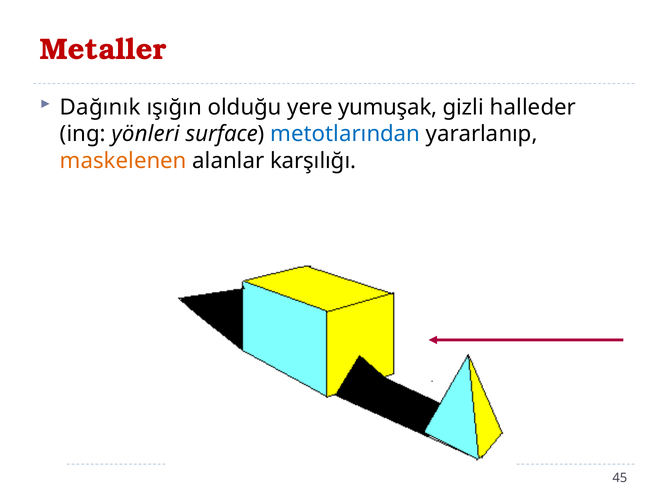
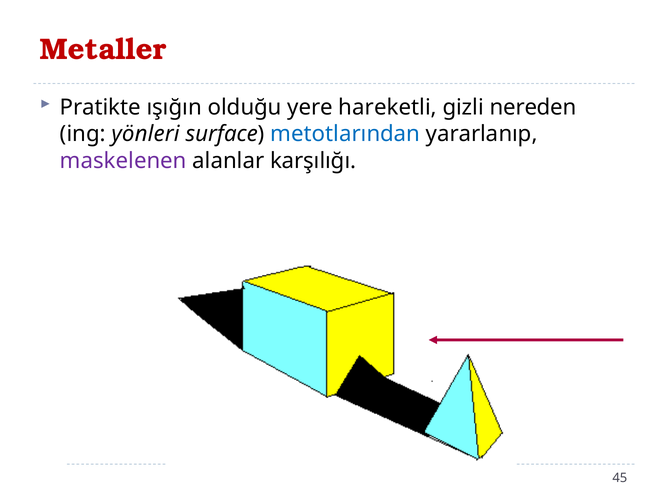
Dağınık: Dağınık -> Pratikte
yumuşak: yumuşak -> hareketli
halleder: halleder -> nereden
maskelenen colour: orange -> purple
